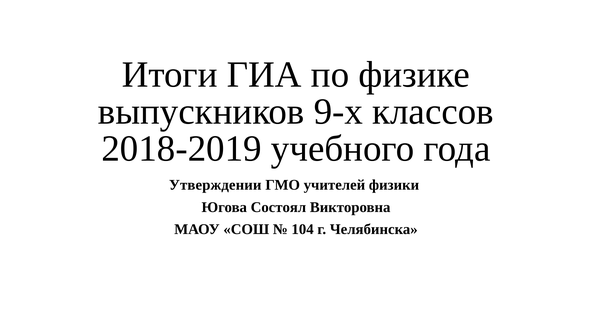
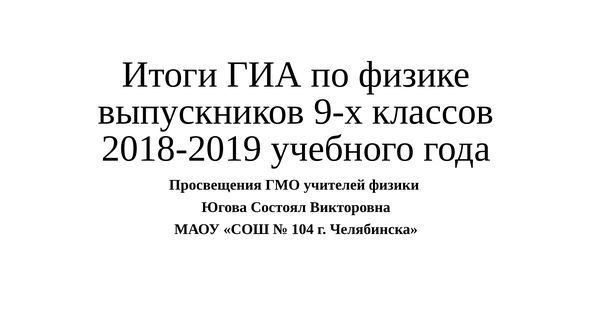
Утверждении: Утверждении -> Просвещения
